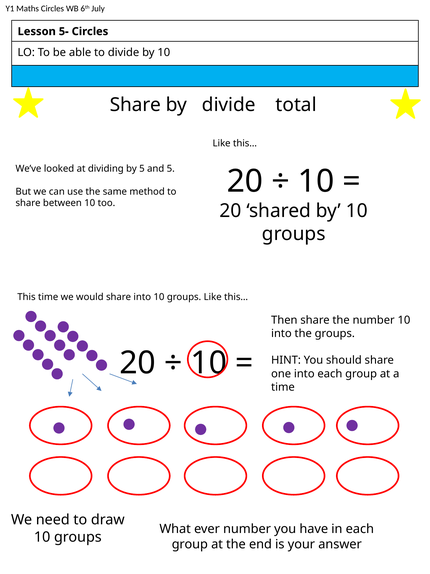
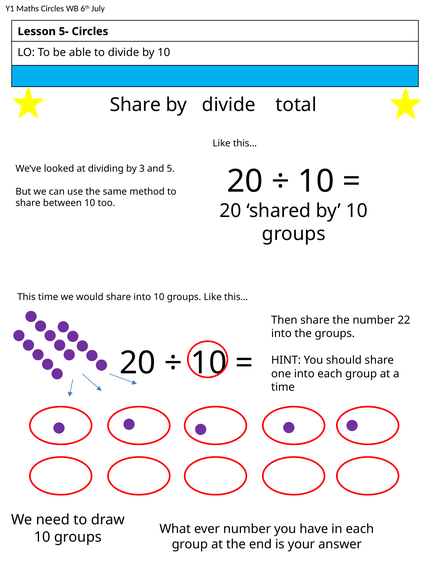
by 5: 5 -> 3
number 10: 10 -> 22
